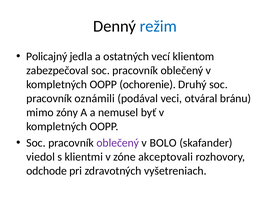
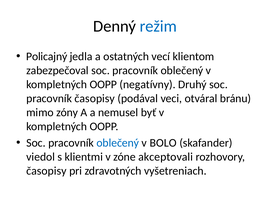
ochorenie: ochorenie -> negatívny
pracovník oznámili: oznámili -> časopisy
oblečený at (118, 143) colour: purple -> blue
odchode at (47, 170): odchode -> časopisy
